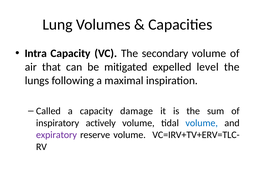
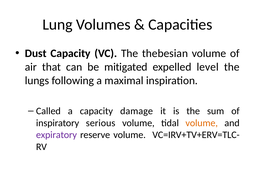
Intra: Intra -> Dust
secondary: secondary -> thebesian
actively: actively -> serious
volume at (202, 123) colour: blue -> orange
